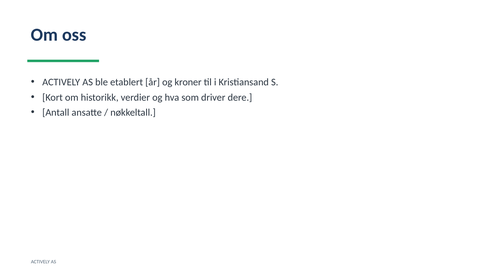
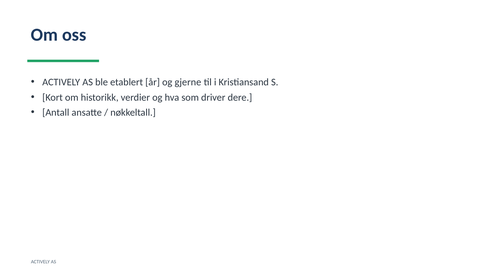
kroner: kroner -> gjerne
